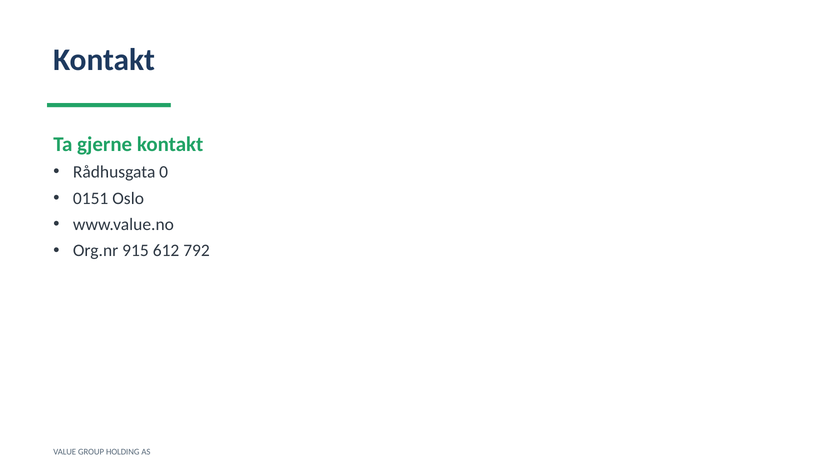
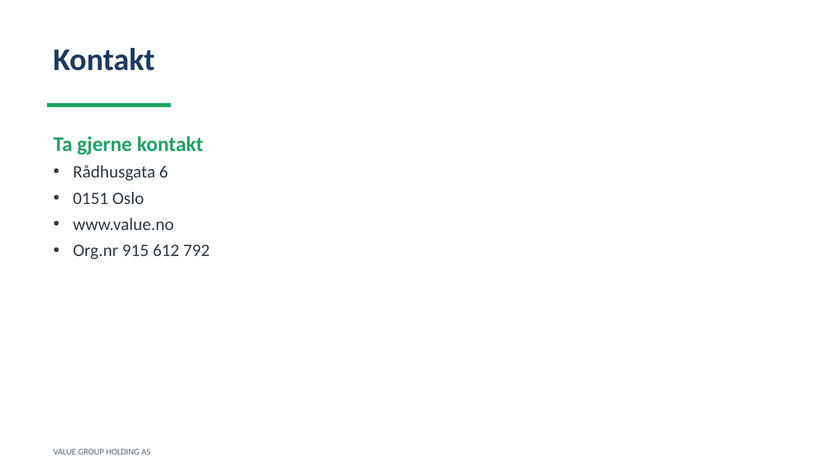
0: 0 -> 6
